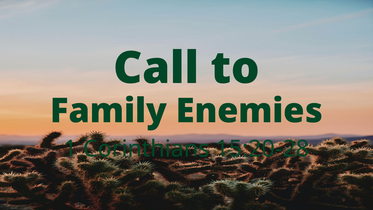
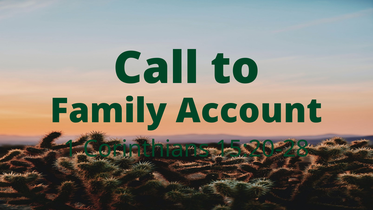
Enemies: Enemies -> Account
